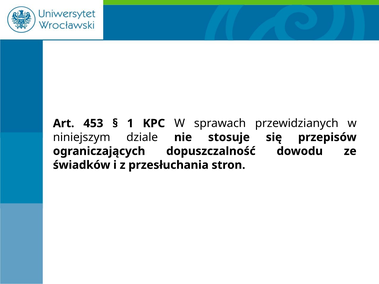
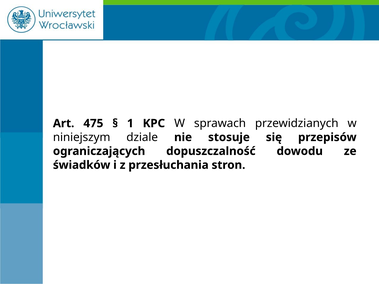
453: 453 -> 475
